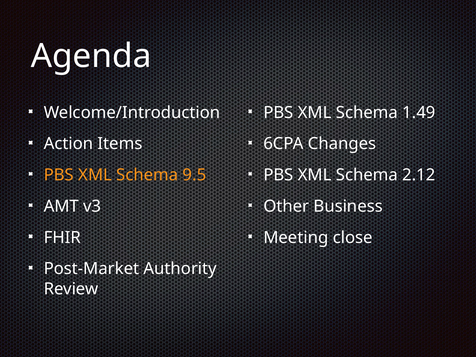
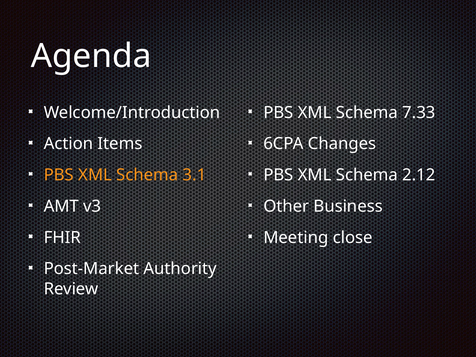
1.49: 1.49 -> 7.33
9.5: 9.5 -> 3.1
